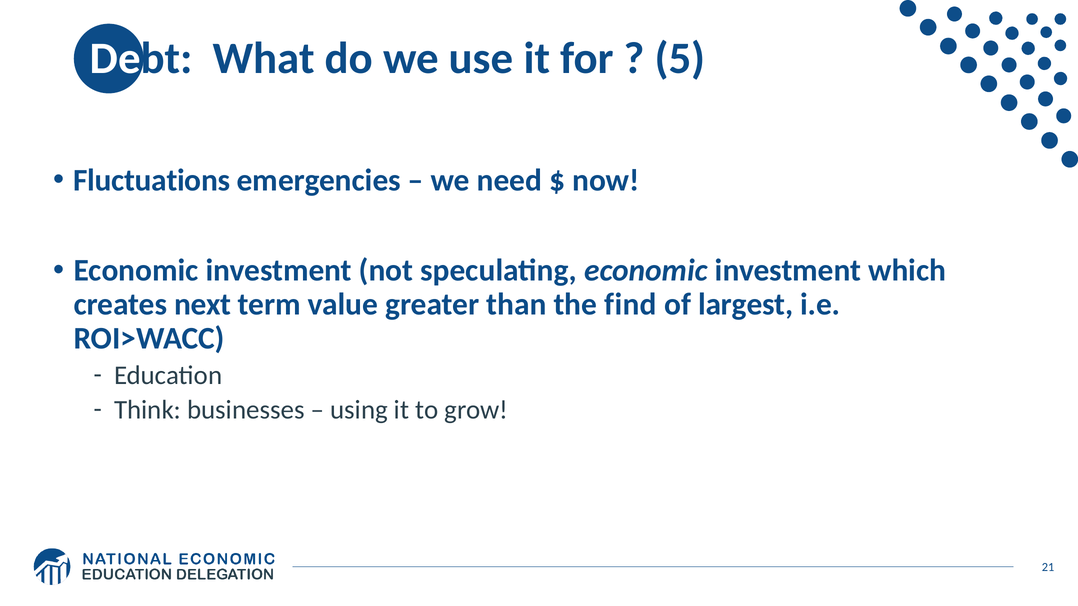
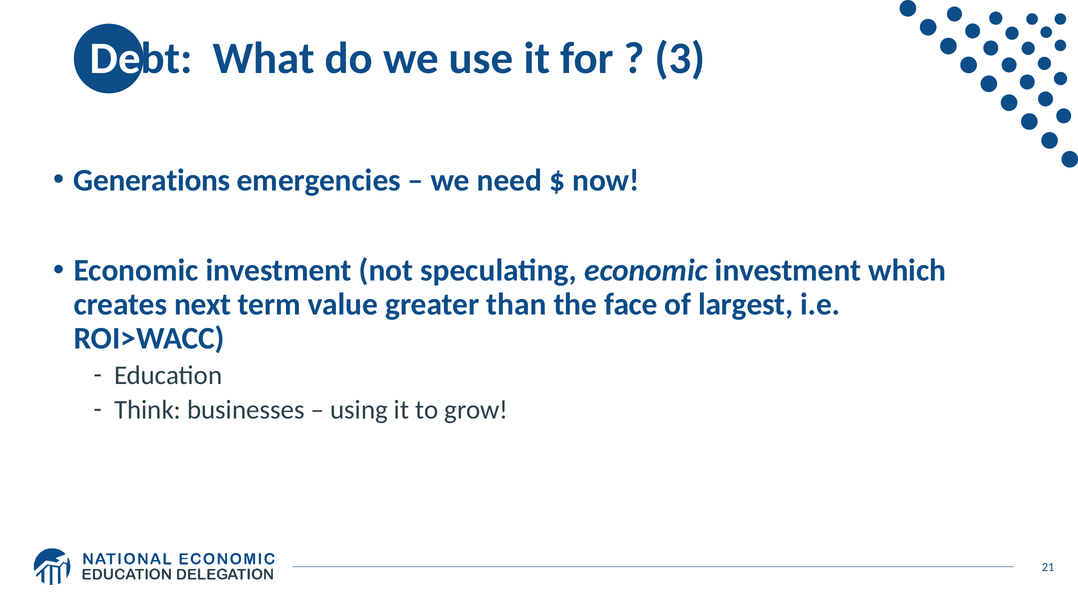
5: 5 -> 3
Fluctuations: Fluctuations -> Generations
find: find -> face
